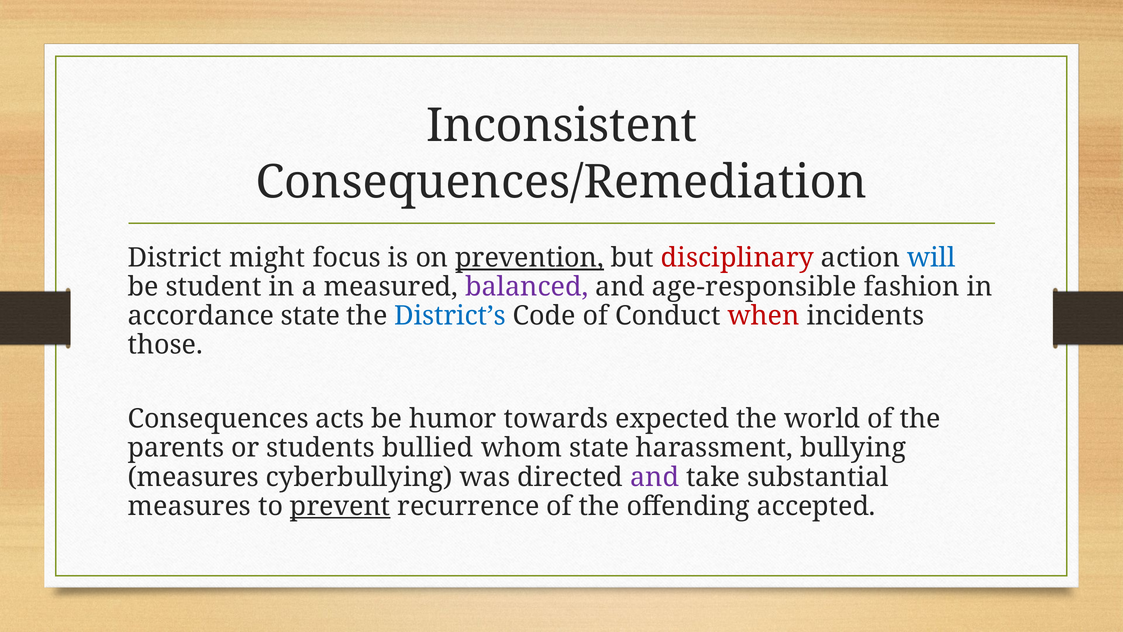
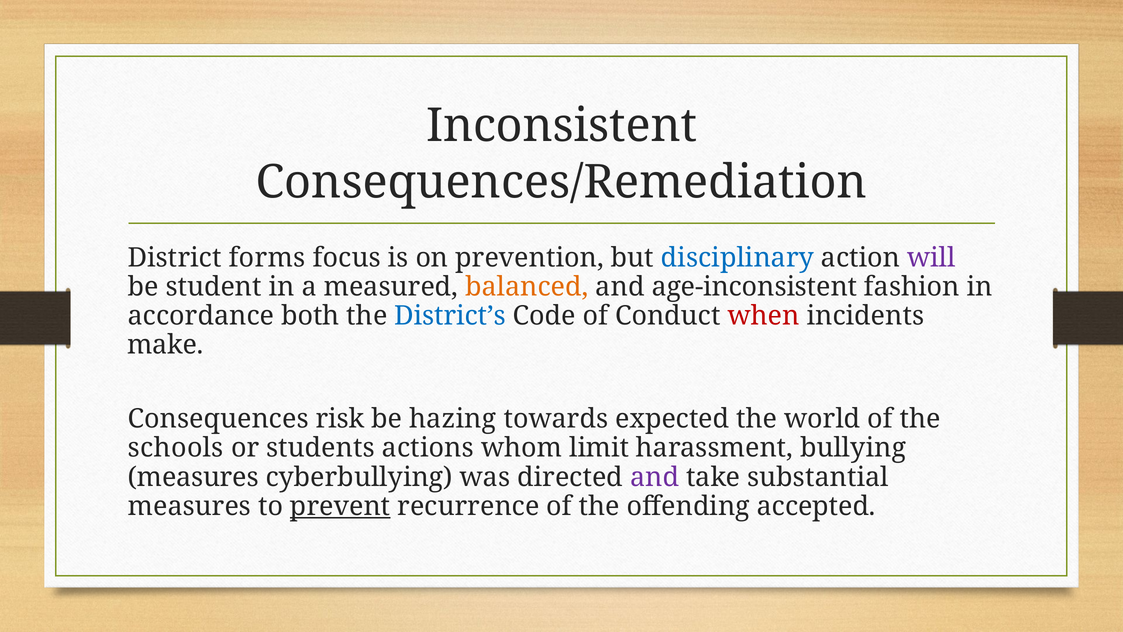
might: might -> forms
prevention underline: present -> none
disciplinary colour: red -> blue
will colour: blue -> purple
balanced colour: purple -> orange
age-responsible: age-responsible -> age-inconsistent
accordance state: state -> both
those: those -> make
acts: acts -> risk
humor: humor -> hazing
parents: parents -> schools
bullied: bullied -> actions
whom state: state -> limit
